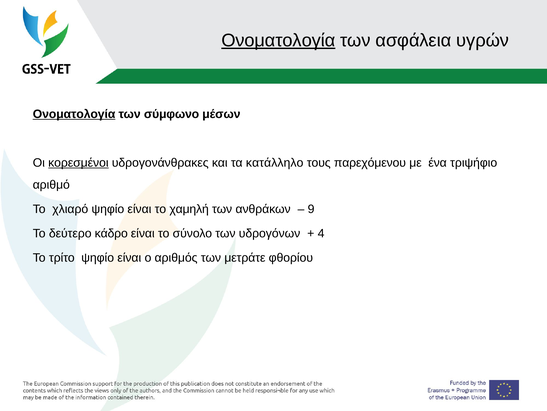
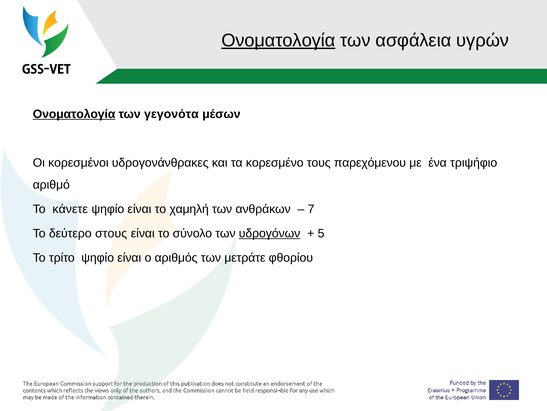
σύμφωνο: σύμφωνο -> γεγονότα
κορεσμένοι underline: present -> none
κατάλληλο: κατάλληλο -> κορεσμένο
χλιαρό: χλιαρό -> κάνετε
9: 9 -> 7
κάδρο: κάδρο -> στους
υδρογόνων underline: none -> present
4: 4 -> 5
